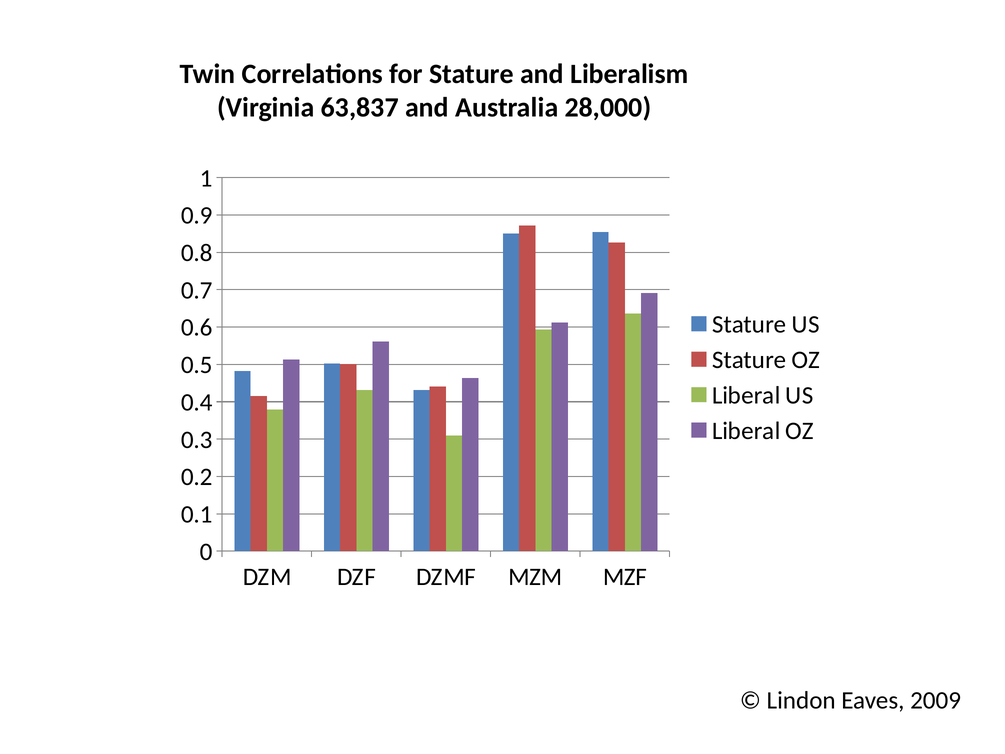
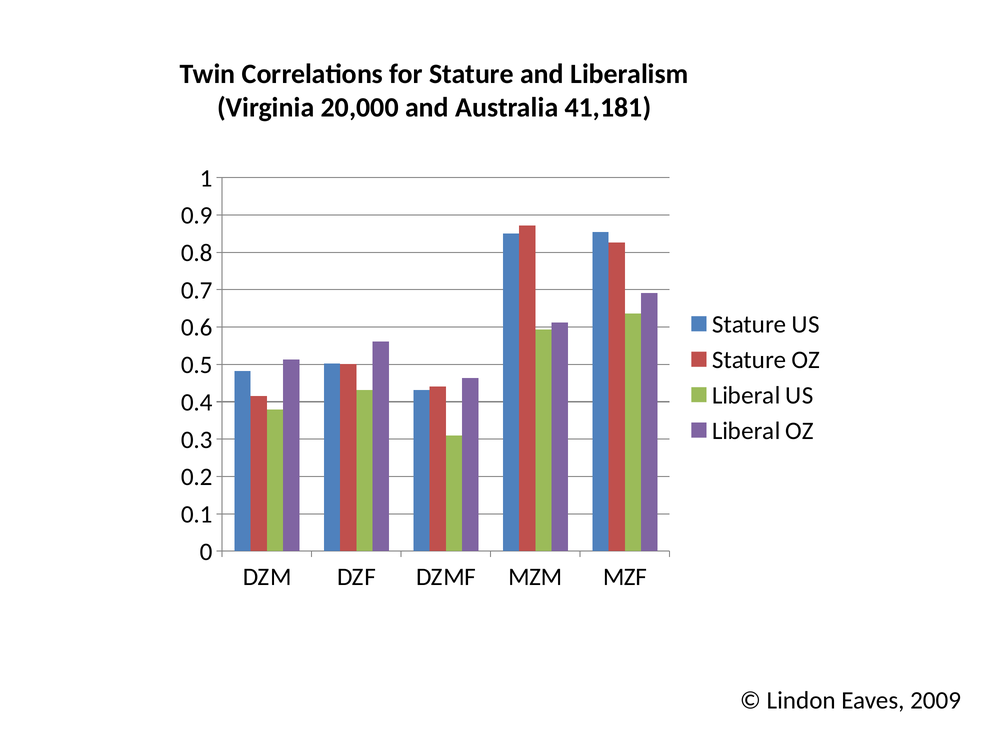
63,837: 63,837 -> 20,000
28,000: 28,000 -> 41,181
